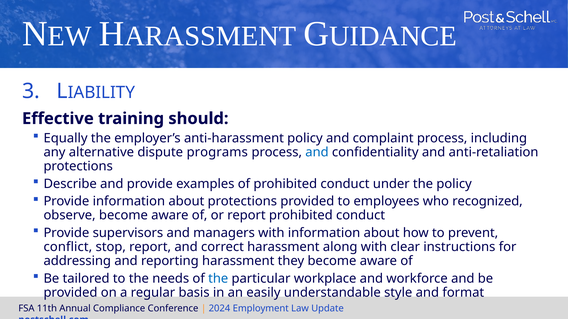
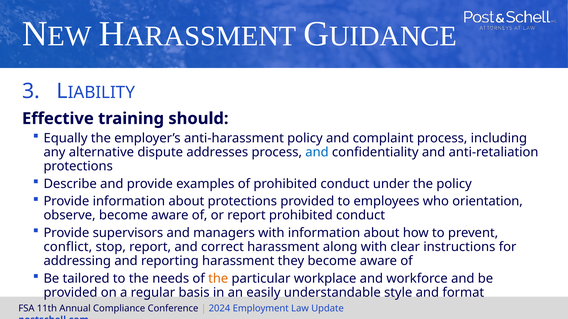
programs: programs -> addresses
recognized: recognized -> orientation
the at (218, 279) colour: blue -> orange
